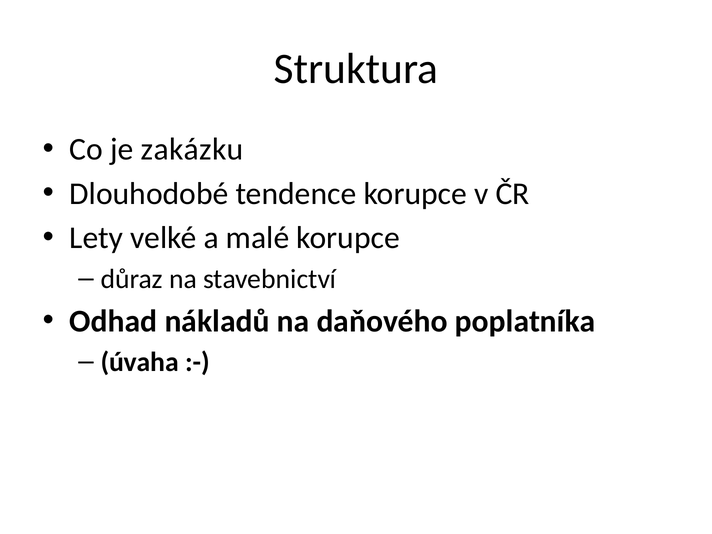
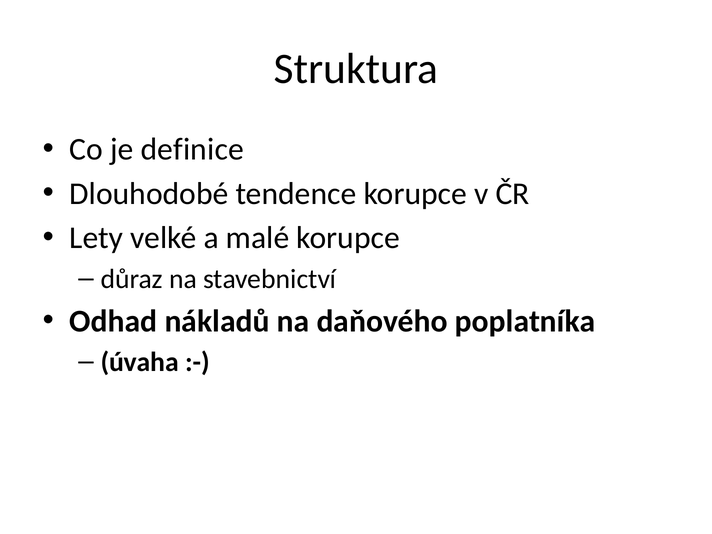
zakázku: zakázku -> definice
